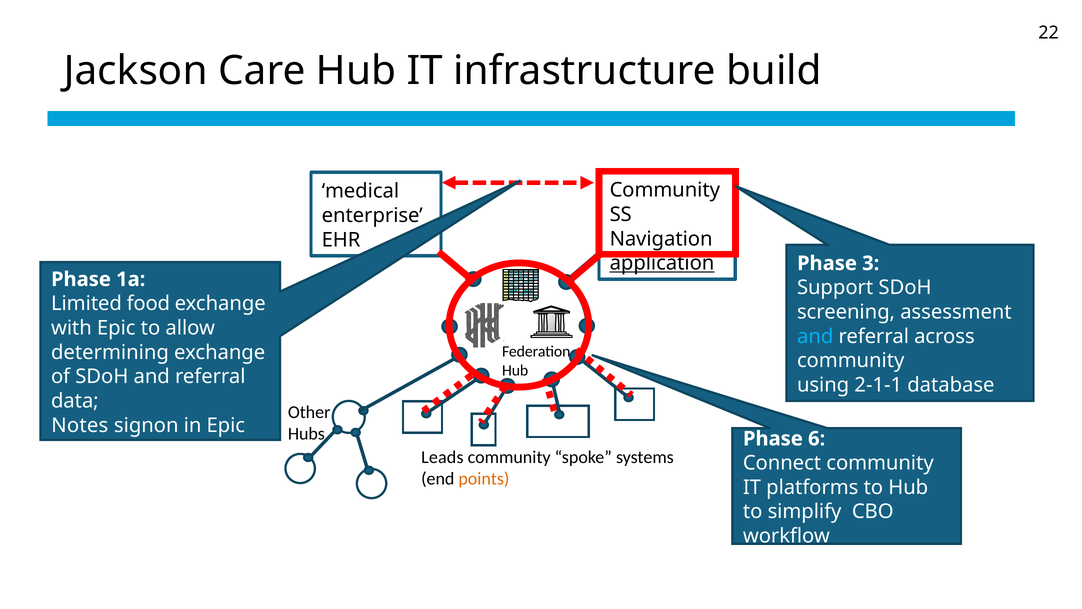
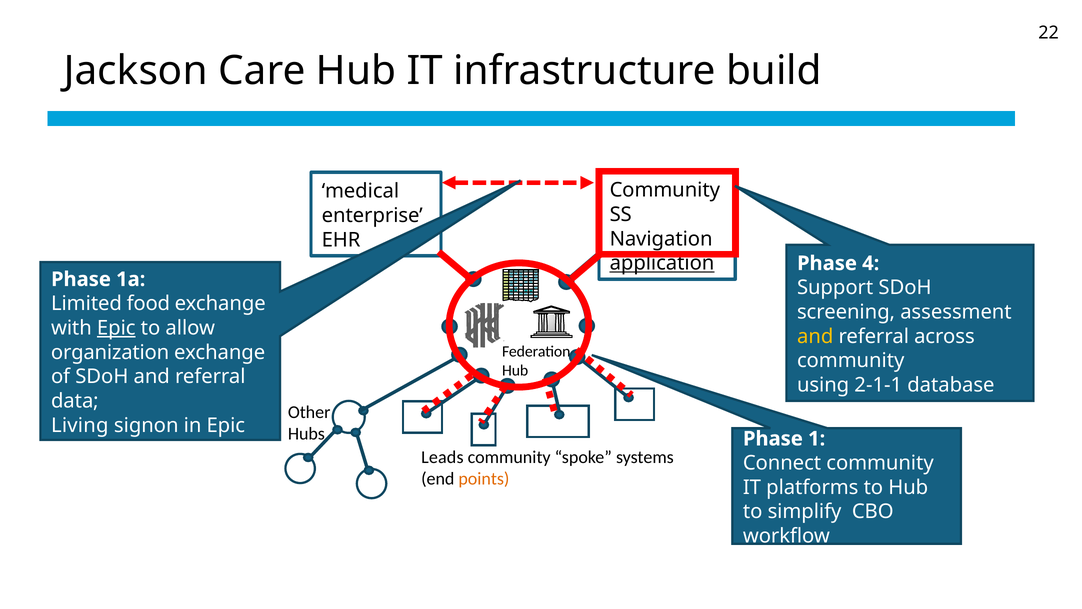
3: 3 -> 4
Epic at (116, 328) underline: none -> present
and at (815, 336) colour: light blue -> yellow
determining: determining -> organization
Notes: Notes -> Living
6: 6 -> 1
